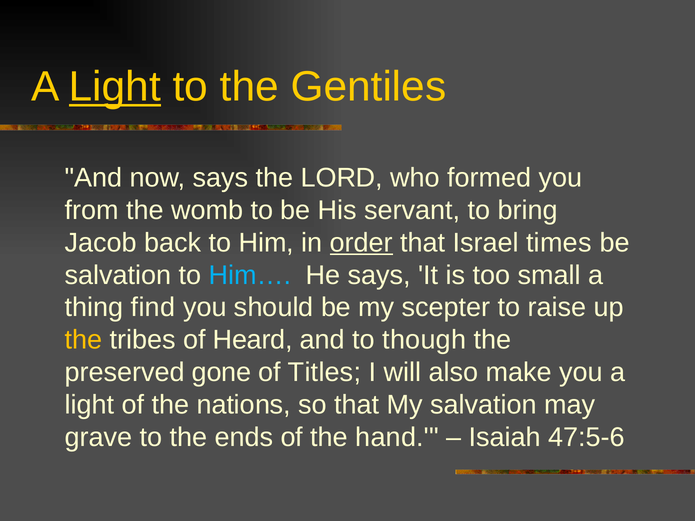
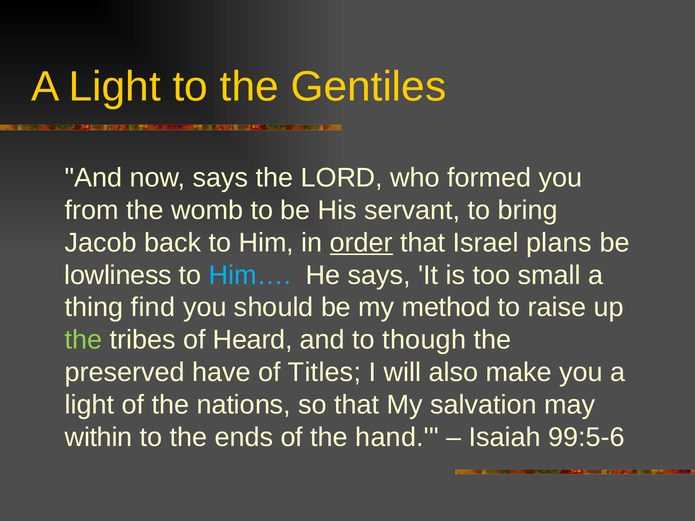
Light at (115, 87) underline: present -> none
times: times -> plans
salvation at (118, 275): salvation -> lowliness
scepter: scepter -> method
the at (84, 340) colour: yellow -> light green
gone: gone -> have
grave: grave -> within
47:5-6: 47:5-6 -> 99:5-6
